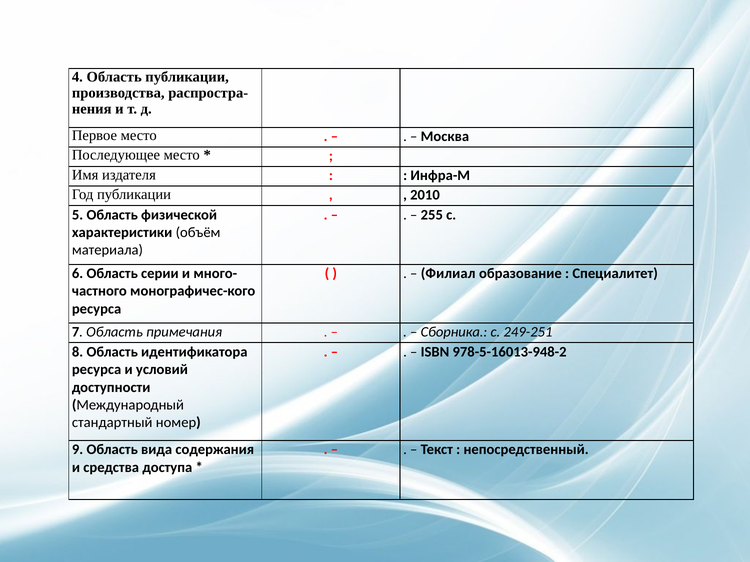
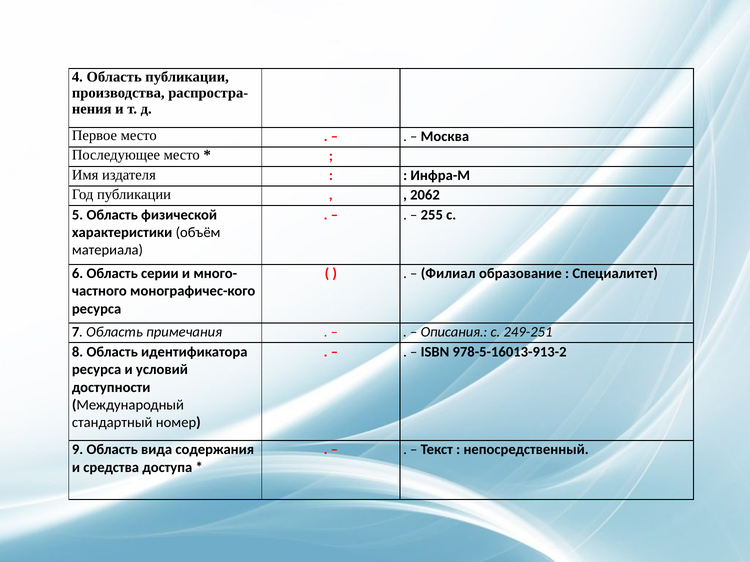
2010: 2010 -> 2062
Сборника: Сборника -> Описания
978-5-16013-948-2: 978-5-16013-948-2 -> 978-5-16013-913-2
